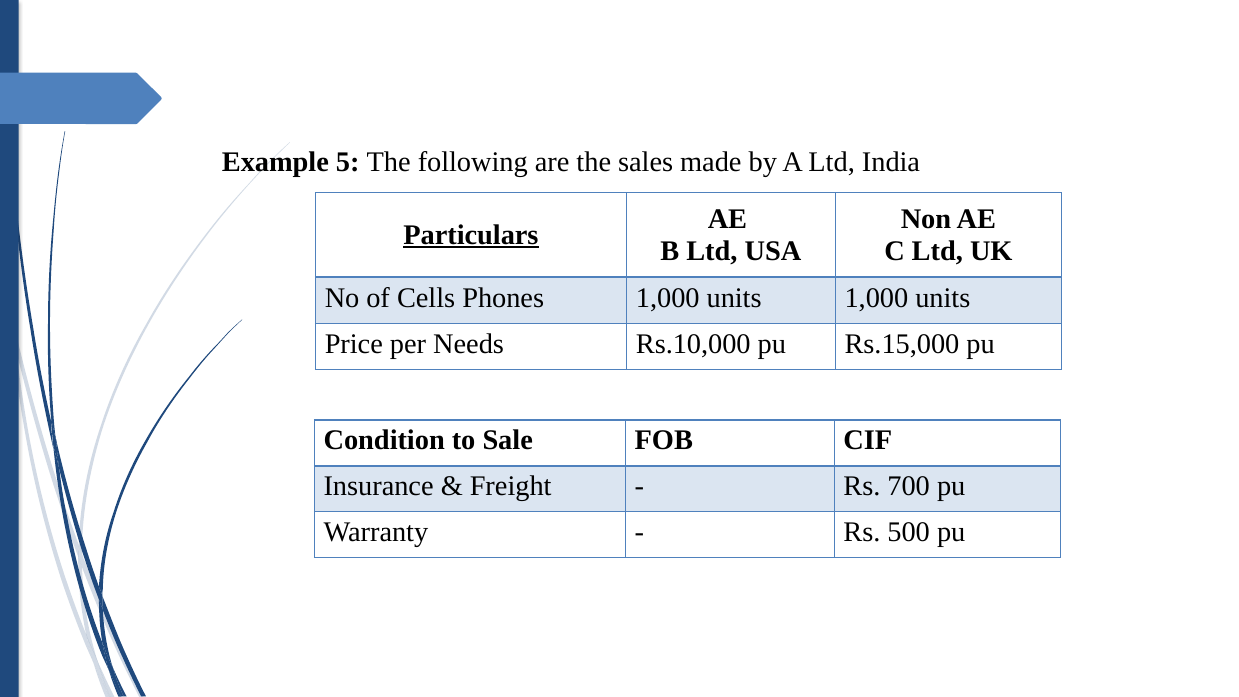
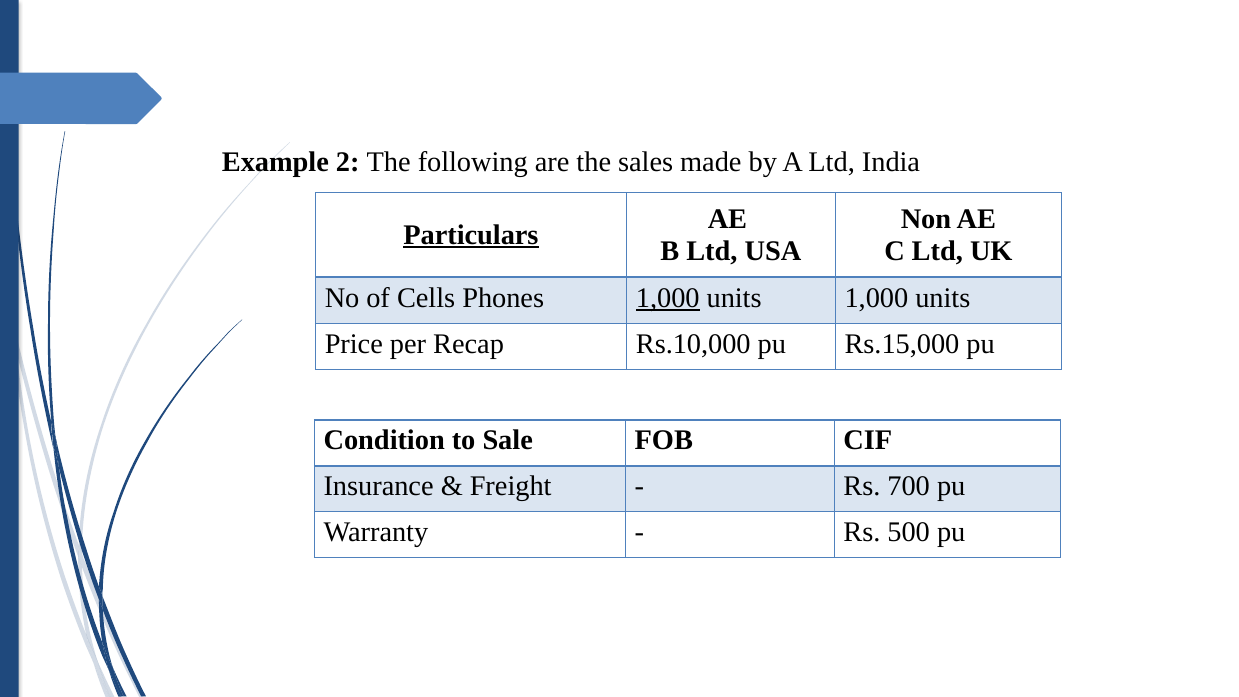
5: 5 -> 2
1,000 at (668, 298) underline: none -> present
Needs: Needs -> Recap
